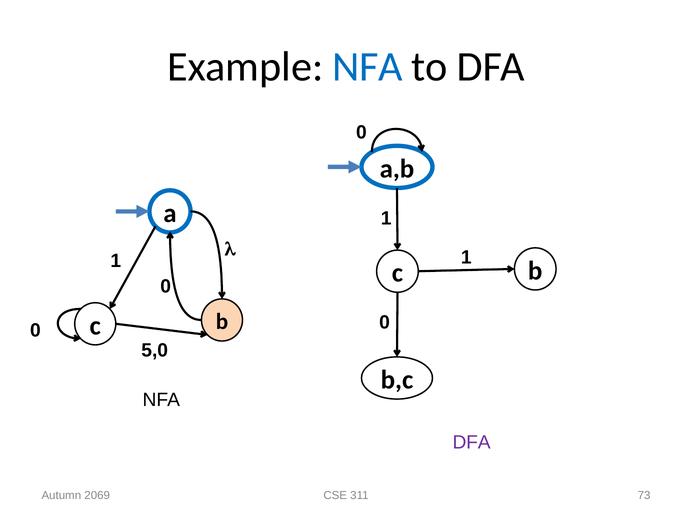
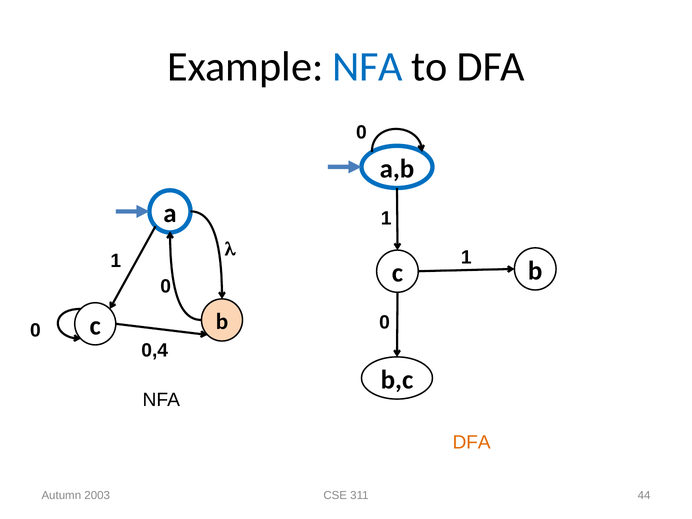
5,0: 5,0 -> 0,4
DFA at (472, 442) colour: purple -> orange
2069: 2069 -> 2003
73: 73 -> 44
